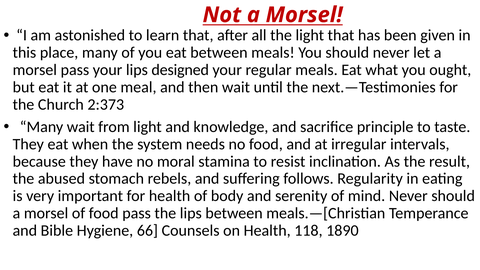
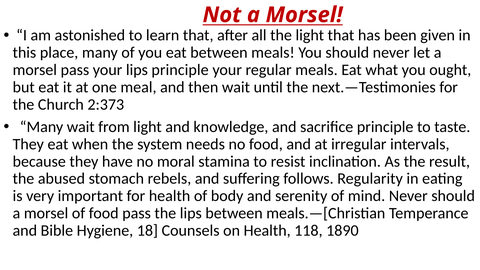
lips designed: designed -> principle
66: 66 -> 18
